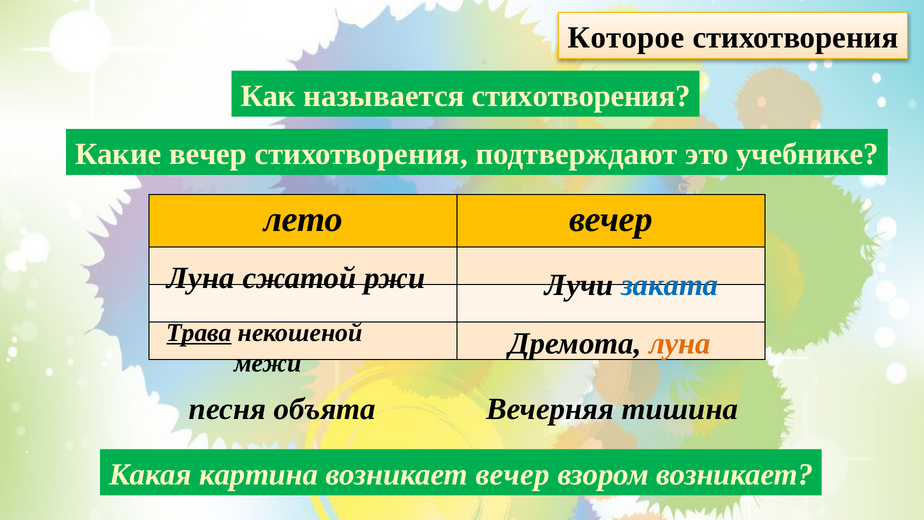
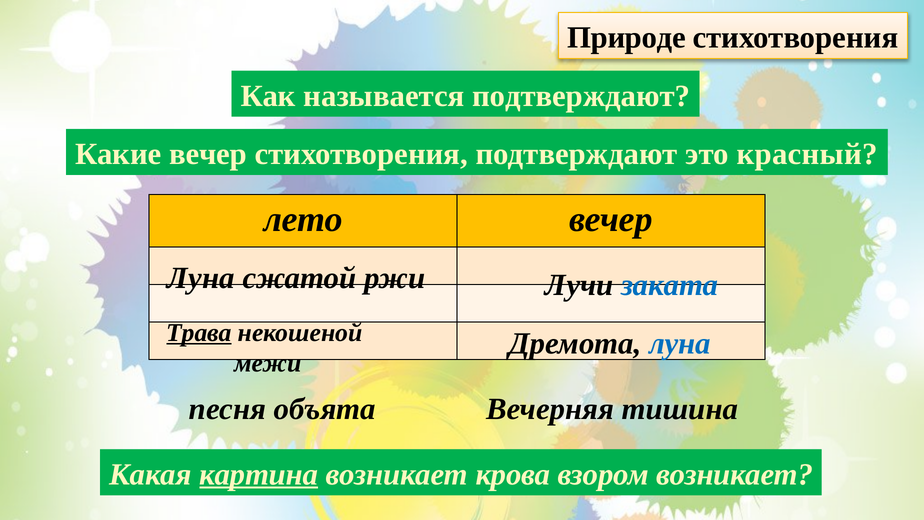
Которое: Которое -> Природе
называется стихотворения: стихотворения -> подтверждают
учебнике: учебнике -> красный
луна at (680, 343) colour: orange -> blue
картина underline: none -> present
возникает вечер: вечер -> крова
